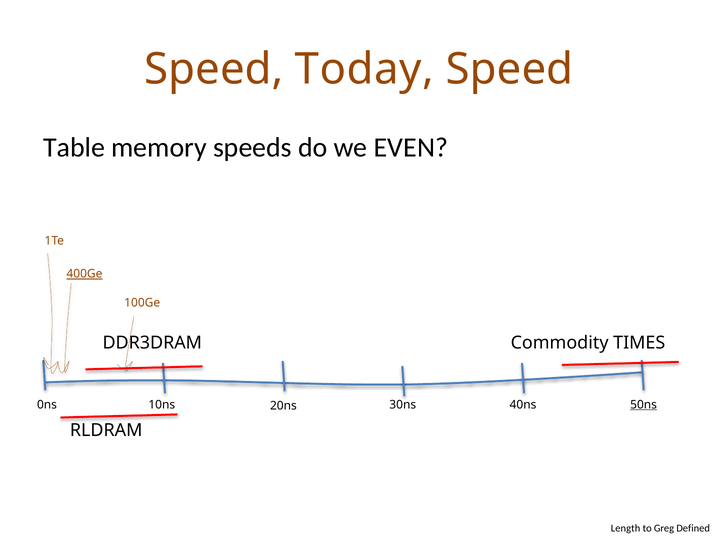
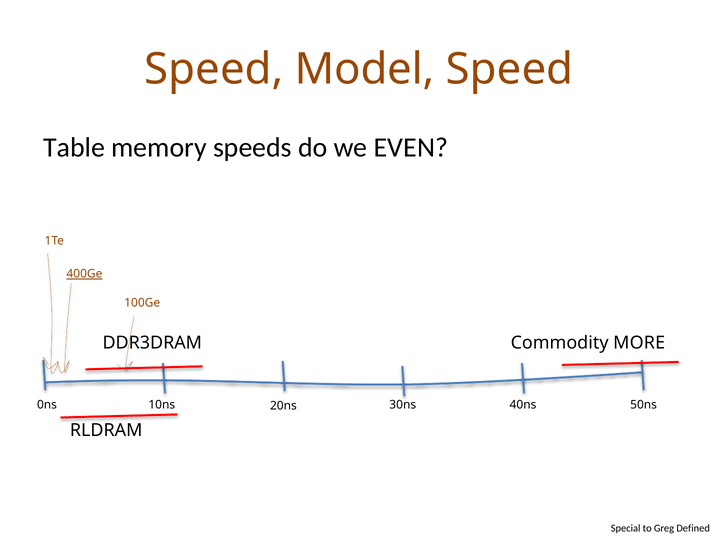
Today: Today -> Model
TIMES: TIMES -> MORE
50ns underline: present -> none
Length: Length -> Special
